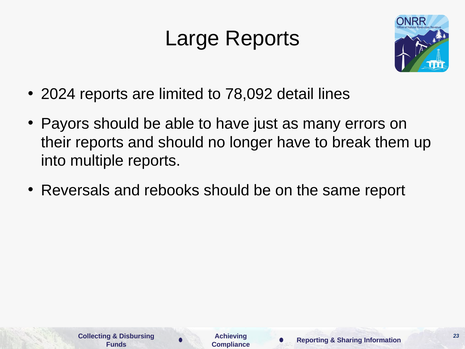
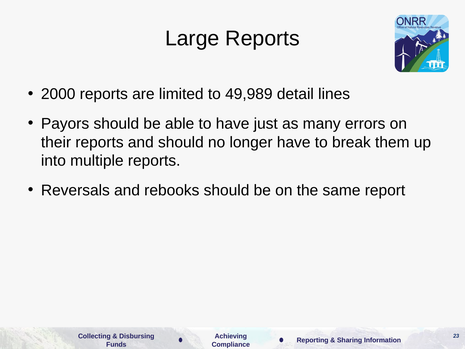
2024: 2024 -> 2000
78,092: 78,092 -> 49,989
